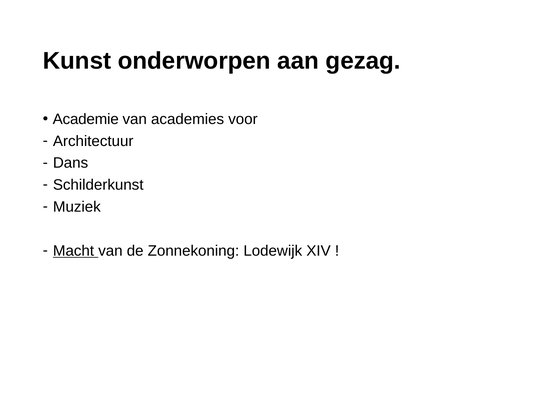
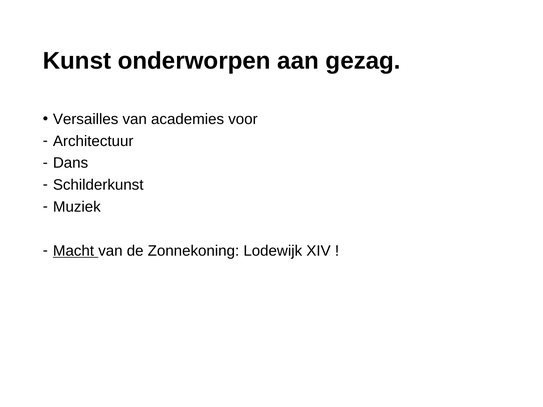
Academie: Academie -> Versailles
